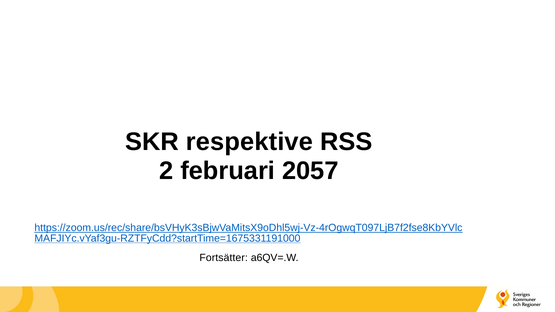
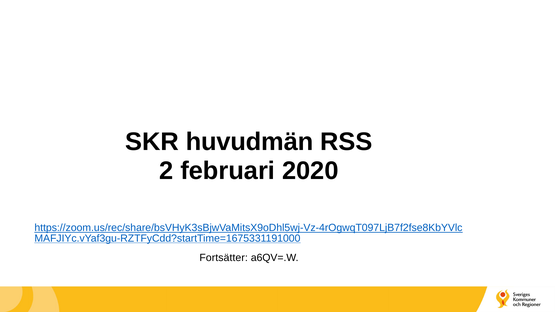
respektive: respektive -> huvudmän
2057: 2057 -> 2020
